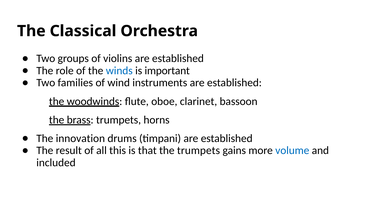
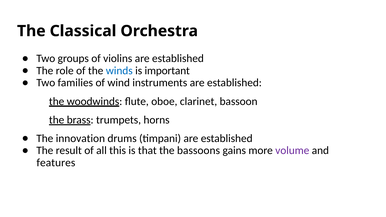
the trumpets: trumpets -> bassoons
volume colour: blue -> purple
included: included -> features
